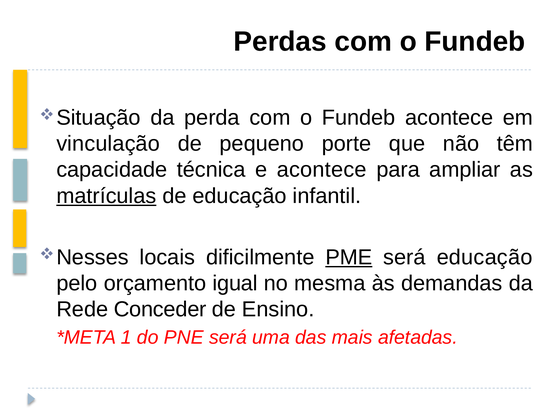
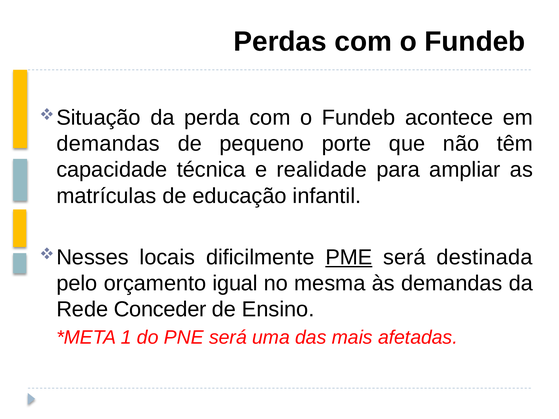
vinculação at (108, 144): vinculação -> demandas
e acontece: acontece -> realidade
matrículas underline: present -> none
será educação: educação -> destinada
